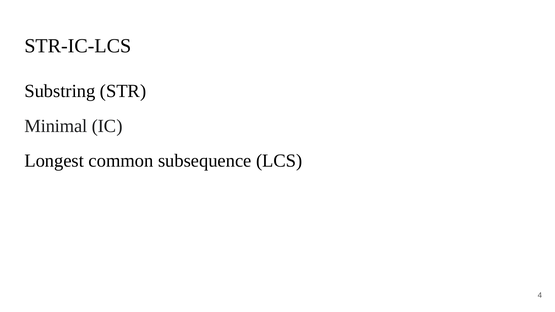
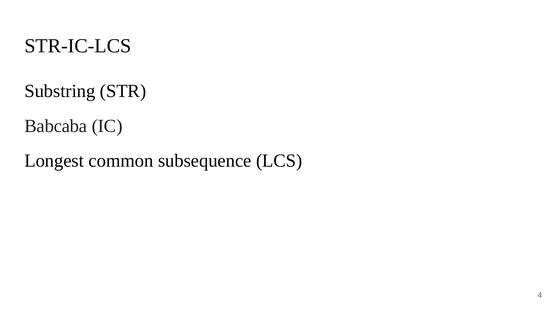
Minimal: Minimal -> Babcaba
